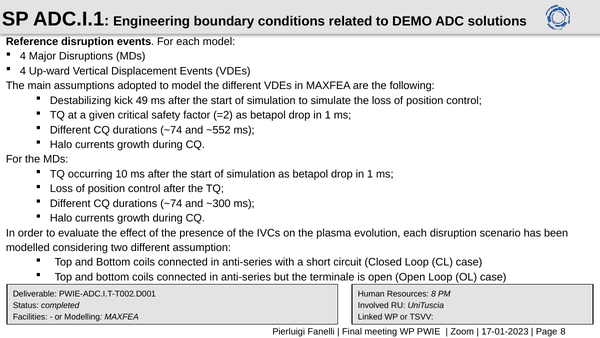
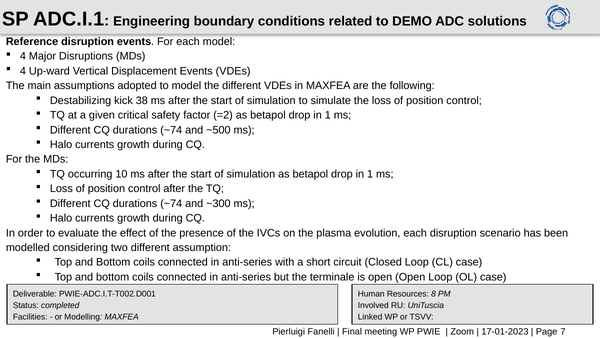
49: 49 -> 38
~552: ~552 -> ~500
Page 8: 8 -> 7
